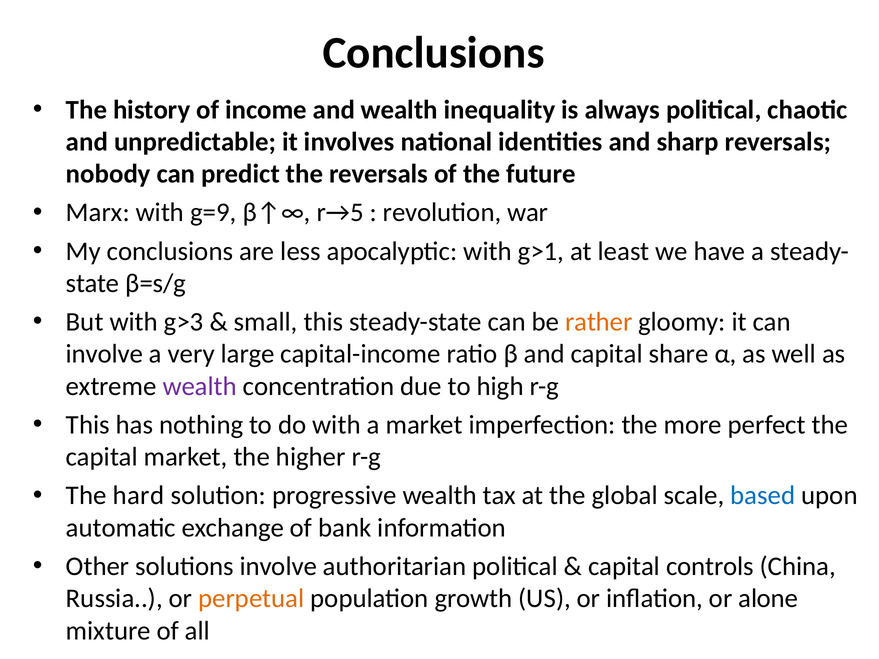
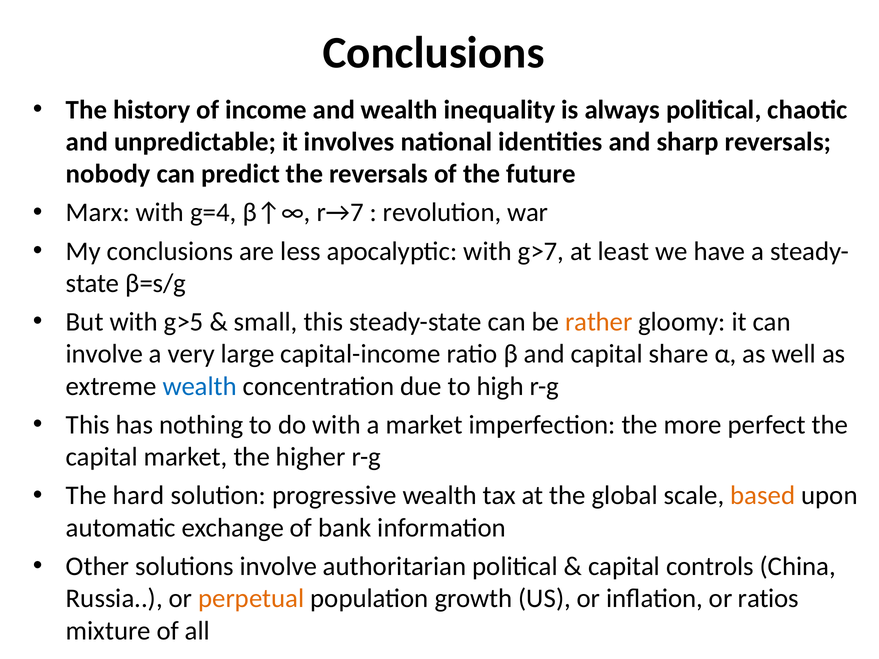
g=9: g=9 -> g=4
r→5: r→5 -> r→7
g>1: g>1 -> g>7
g>3: g>3 -> g>5
wealth at (200, 386) colour: purple -> blue
based colour: blue -> orange
alone: alone -> ratios
